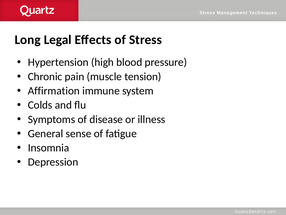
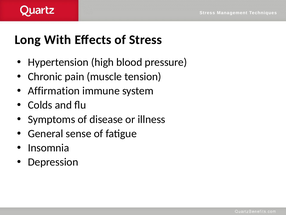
Legal: Legal -> With
